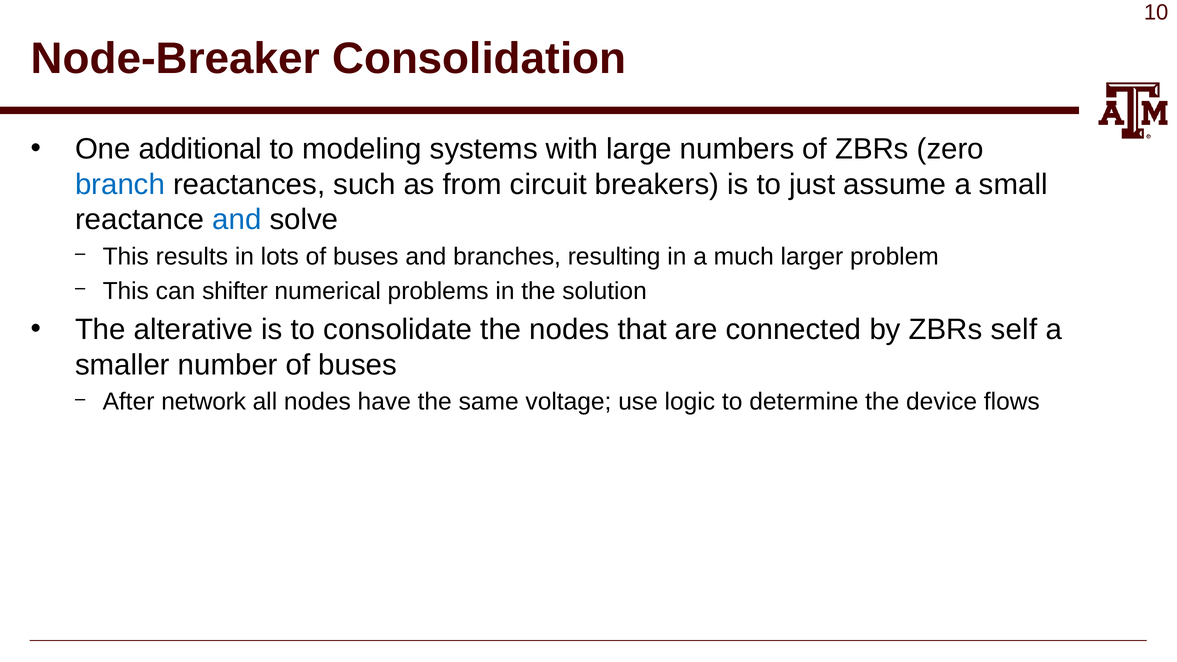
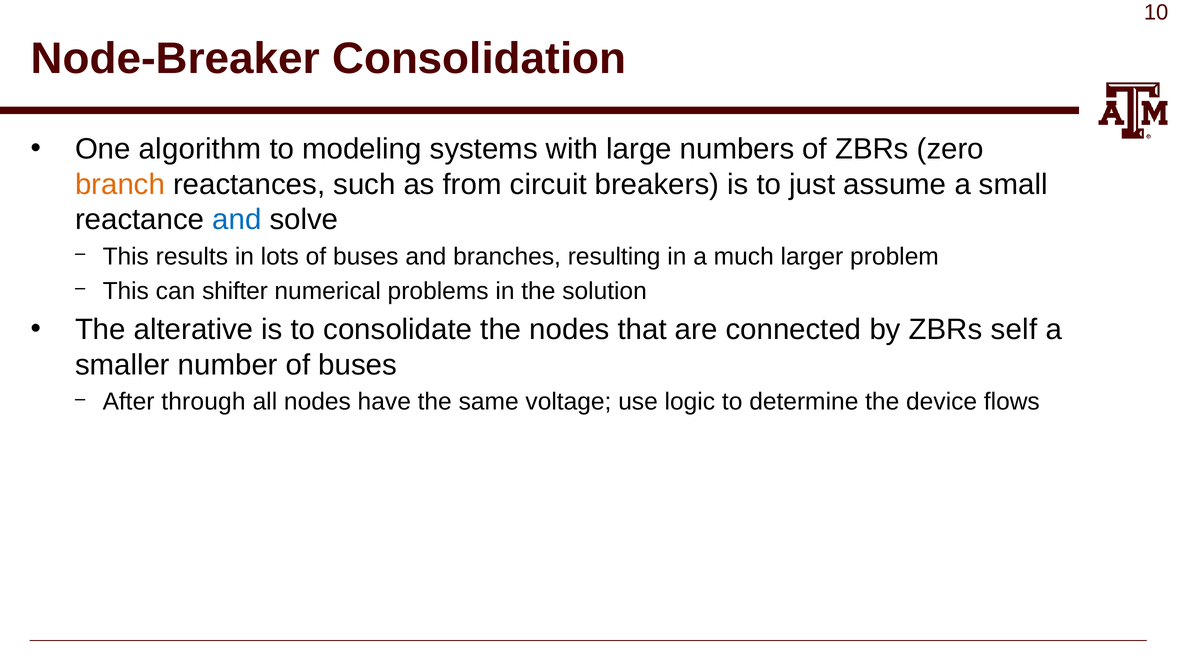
additional: additional -> algorithm
branch colour: blue -> orange
network: network -> through
